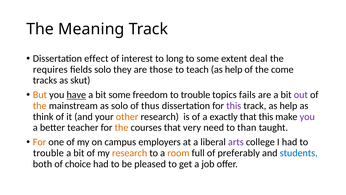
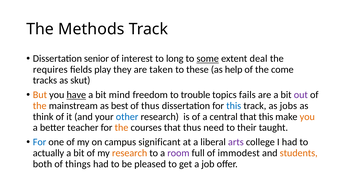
Meaning: Meaning -> Methods
effect: effect -> senior
some at (208, 58) underline: none -> present
fields solo: solo -> play
those: those -> taken
teach: teach -> these
bit some: some -> mind
as solo: solo -> best
this at (234, 106) colour: purple -> blue
track as help: help -> jobs
other colour: orange -> blue
exactly: exactly -> central
you at (307, 116) colour: purple -> orange
that very: very -> thus
than: than -> their
For at (40, 142) colour: orange -> blue
employers: employers -> significant
trouble at (48, 153): trouble -> actually
room colour: orange -> purple
preferably: preferably -> immodest
students colour: blue -> orange
choice: choice -> things
